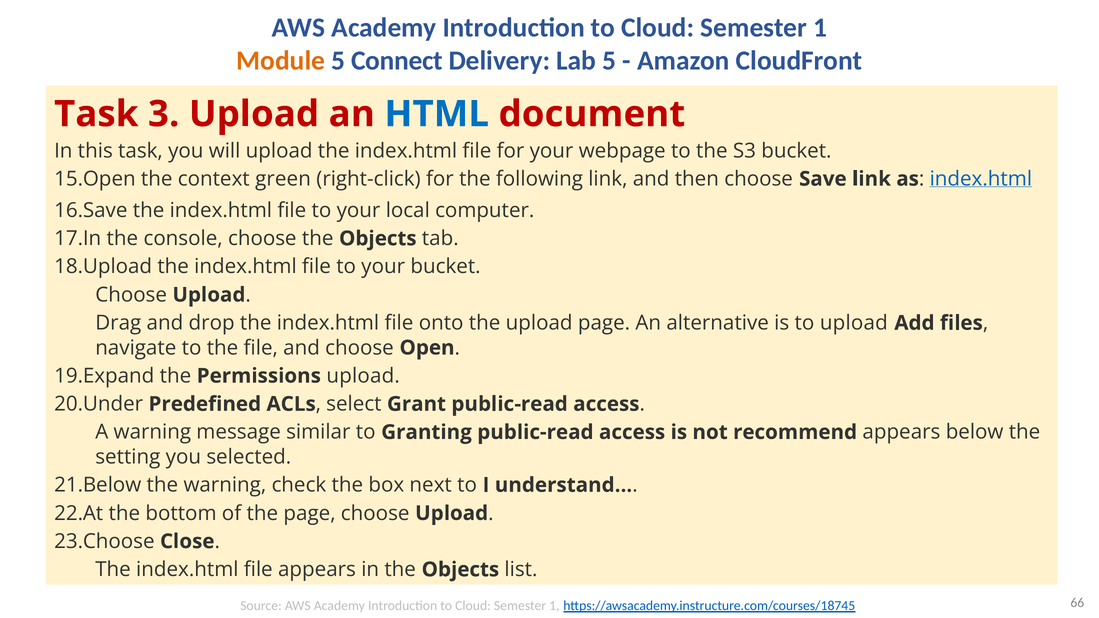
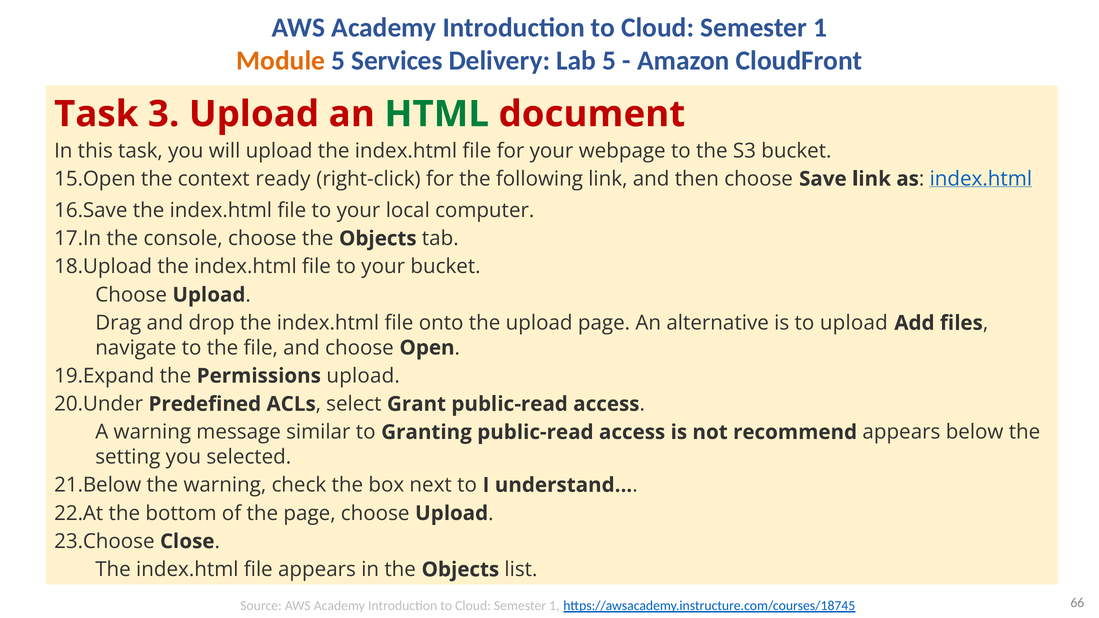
Connect: Connect -> Services
HTML colour: blue -> green
green: green -> ready
